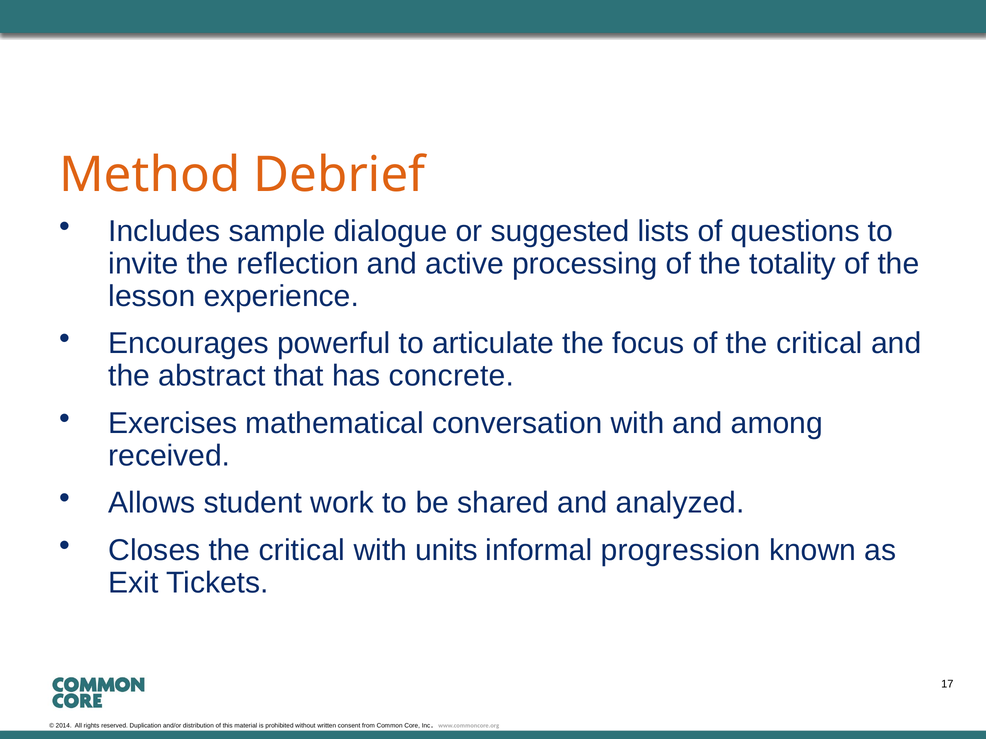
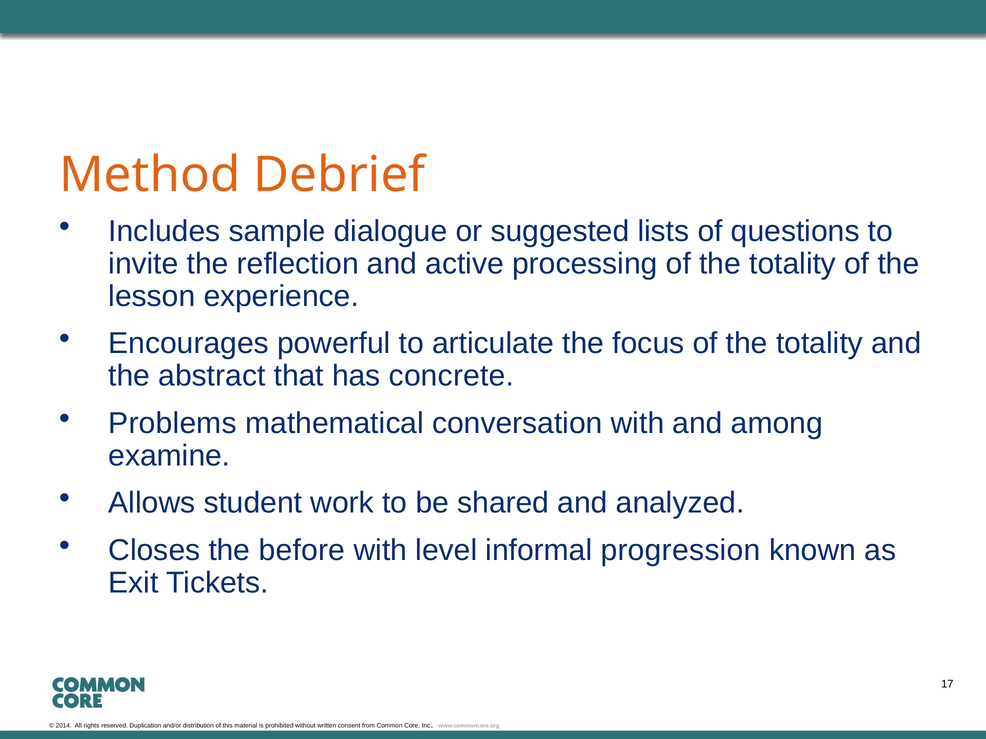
focus of the critical: critical -> totality
Exercises: Exercises -> Problems
received: received -> examine
Closes the critical: critical -> before
with units: units -> level
